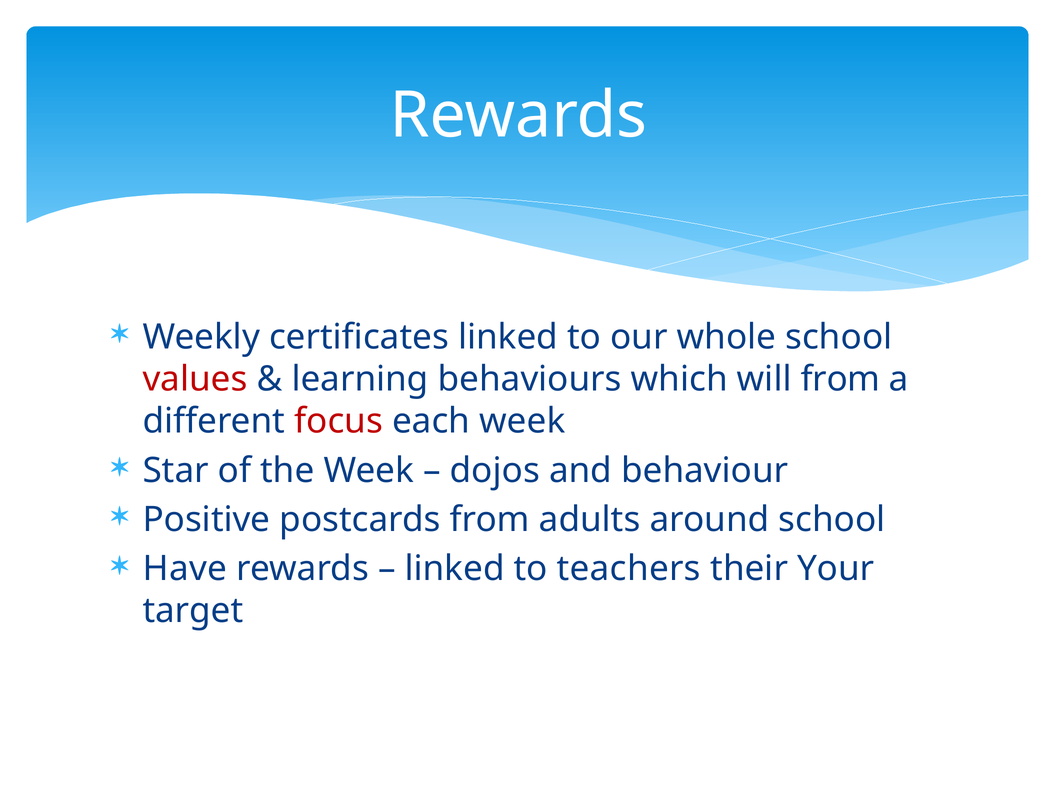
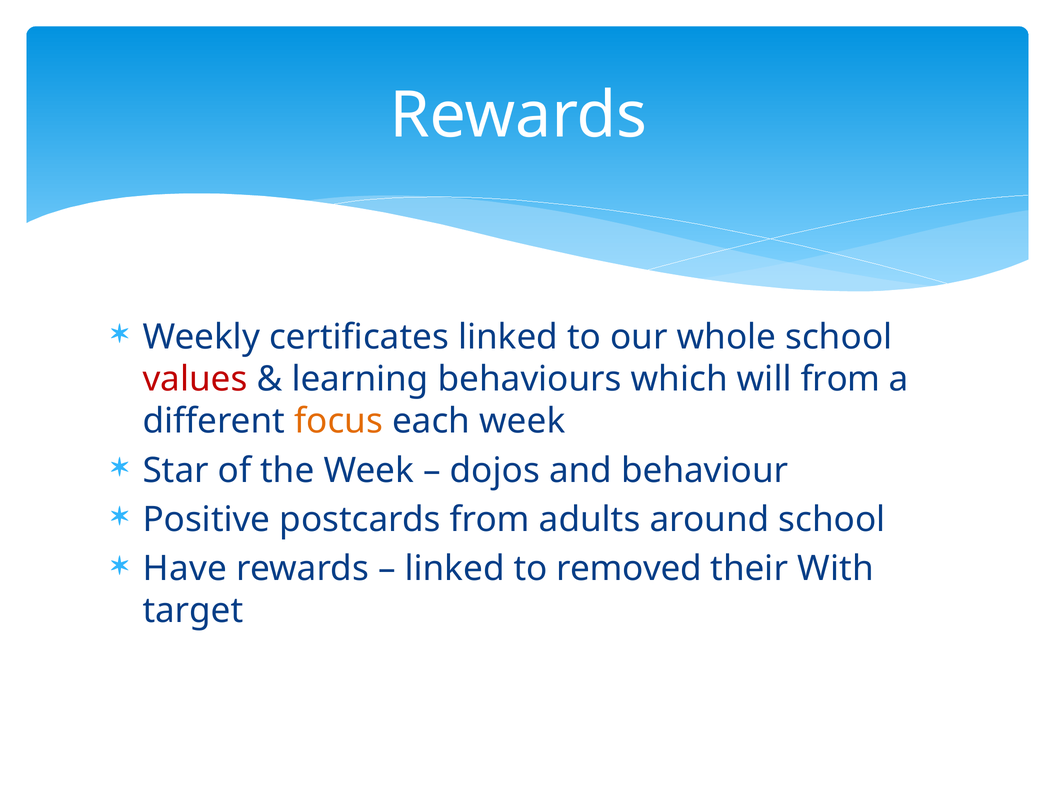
focus colour: red -> orange
teachers: teachers -> removed
Your: Your -> With
